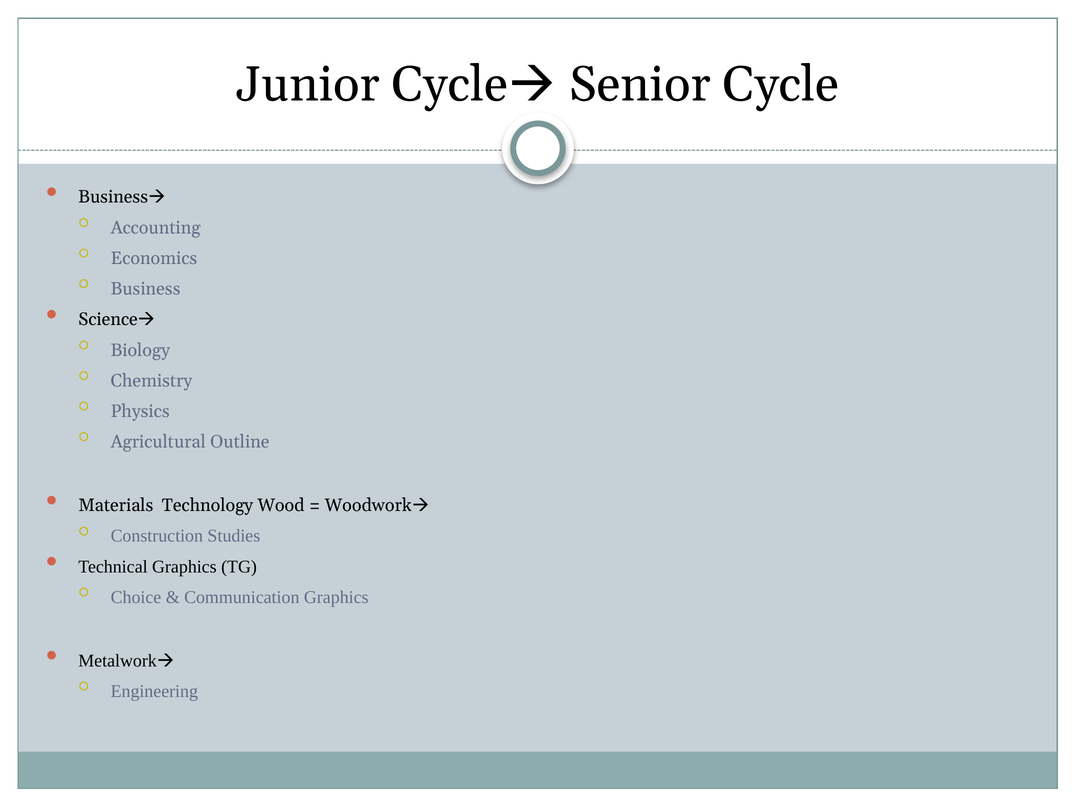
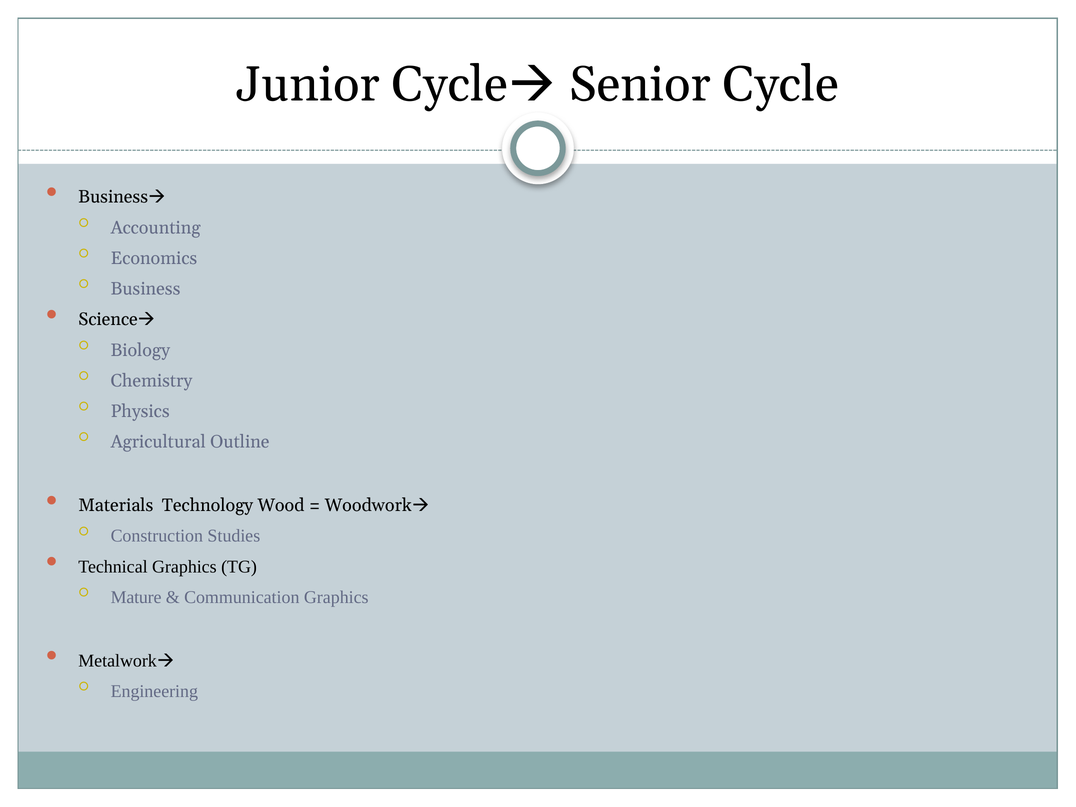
Choice: Choice -> Mature
